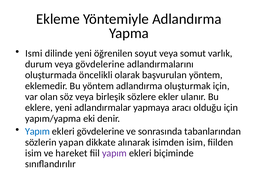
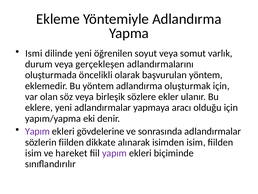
veya gövdelerine: gövdelerine -> gerçekleşen
Yapım at (37, 131) colour: blue -> purple
sonrasında tabanlarından: tabanlarından -> adlandırmalar
sözlerin yapan: yapan -> fiilden
